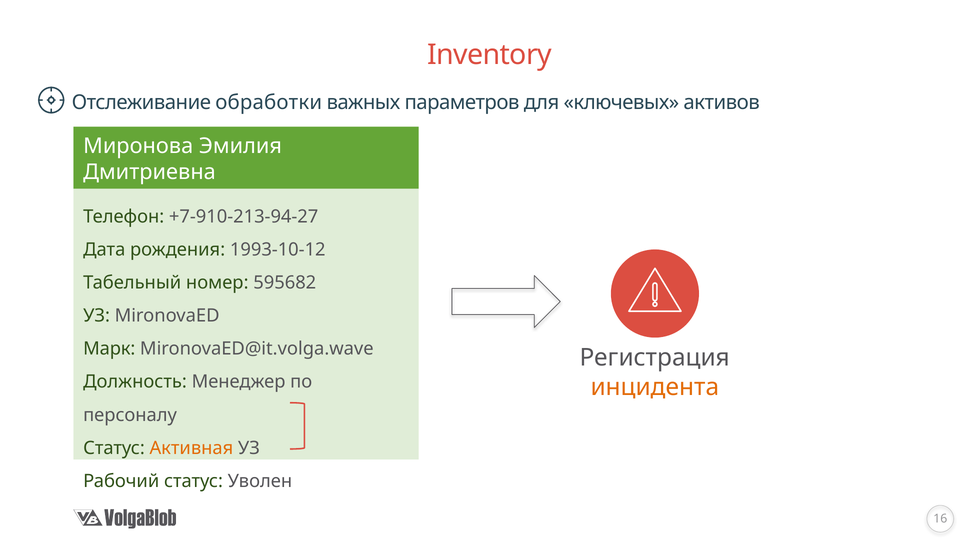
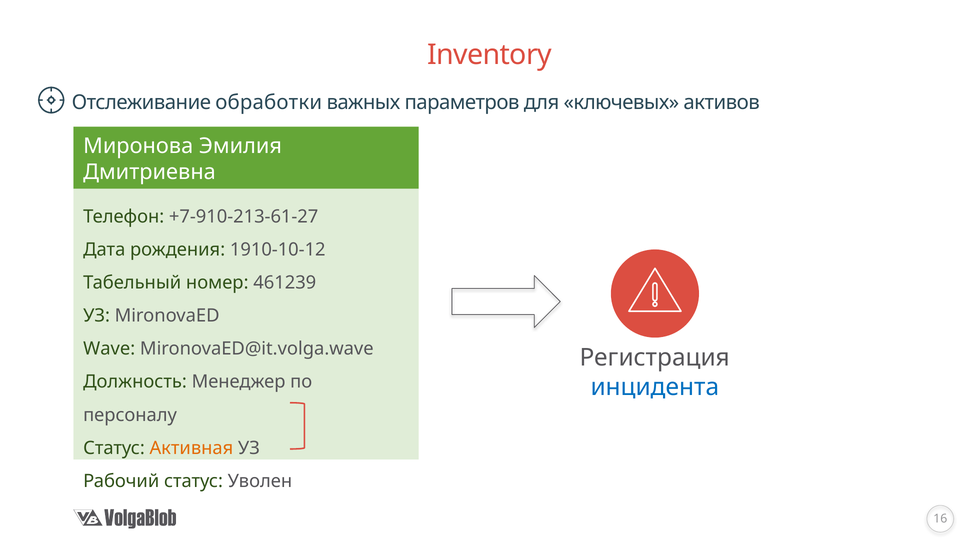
+7-910-213-94-27: +7-910-213-94-27 -> +7-910-213-61-27
1993-10-12: 1993-10-12 -> 1910-10-12
595682: 595682 -> 461239
Марк: Марк -> Wave
инцидента colour: orange -> blue
